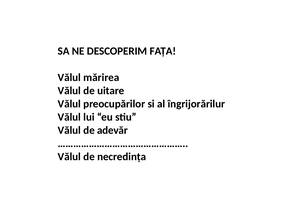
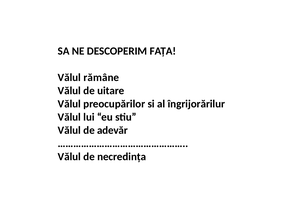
mărirea: mărirea -> rămâne
